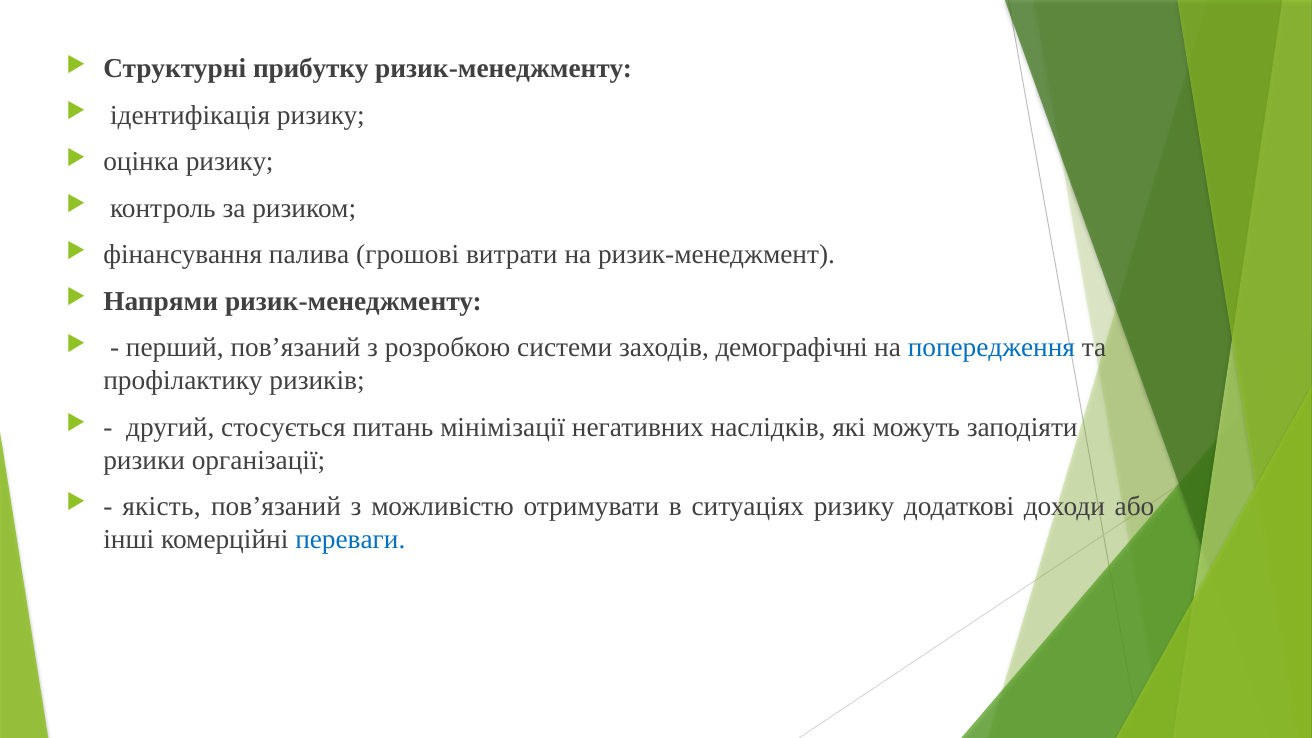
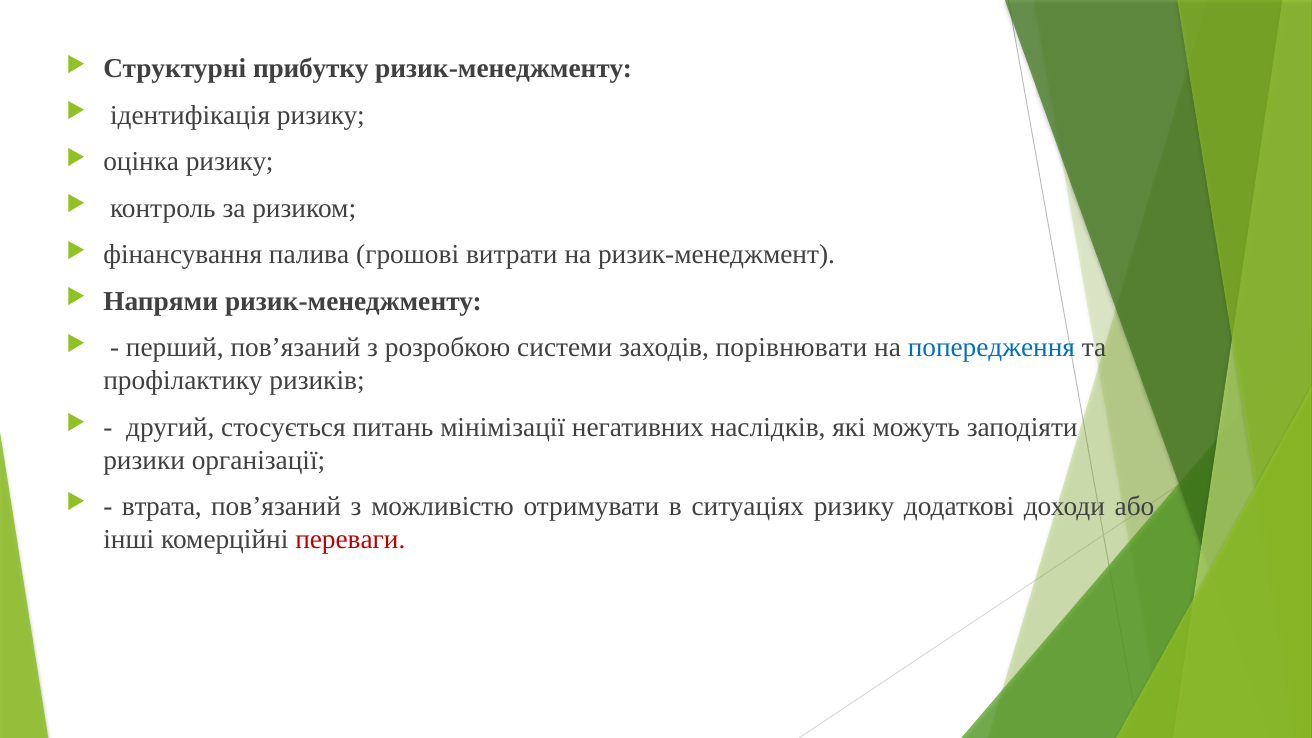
демографічні: демографічні -> порівнювати
якість: якість -> втрата
переваги colour: blue -> red
